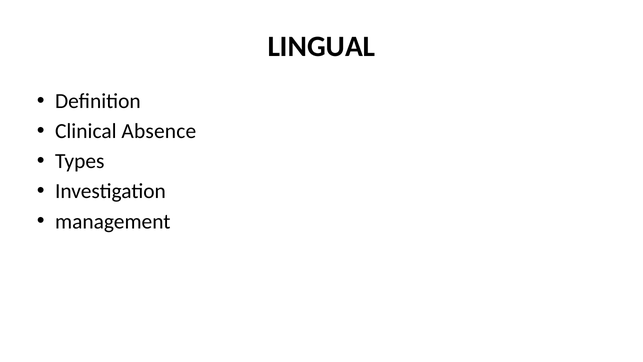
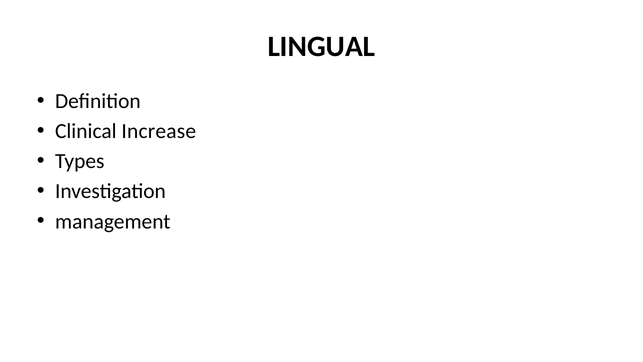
Absence: Absence -> Increase
